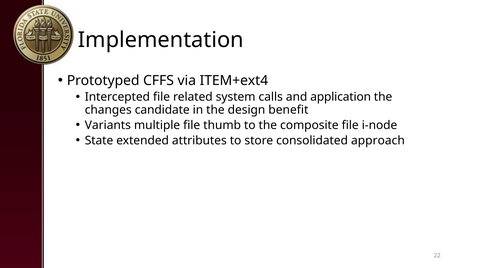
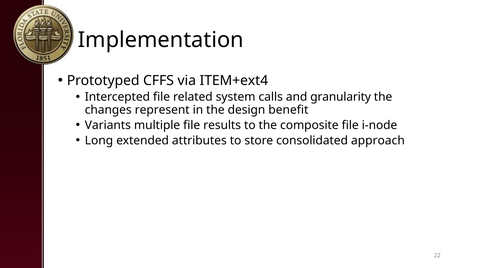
application: application -> granularity
candidate: candidate -> represent
thumb: thumb -> results
State: State -> Long
